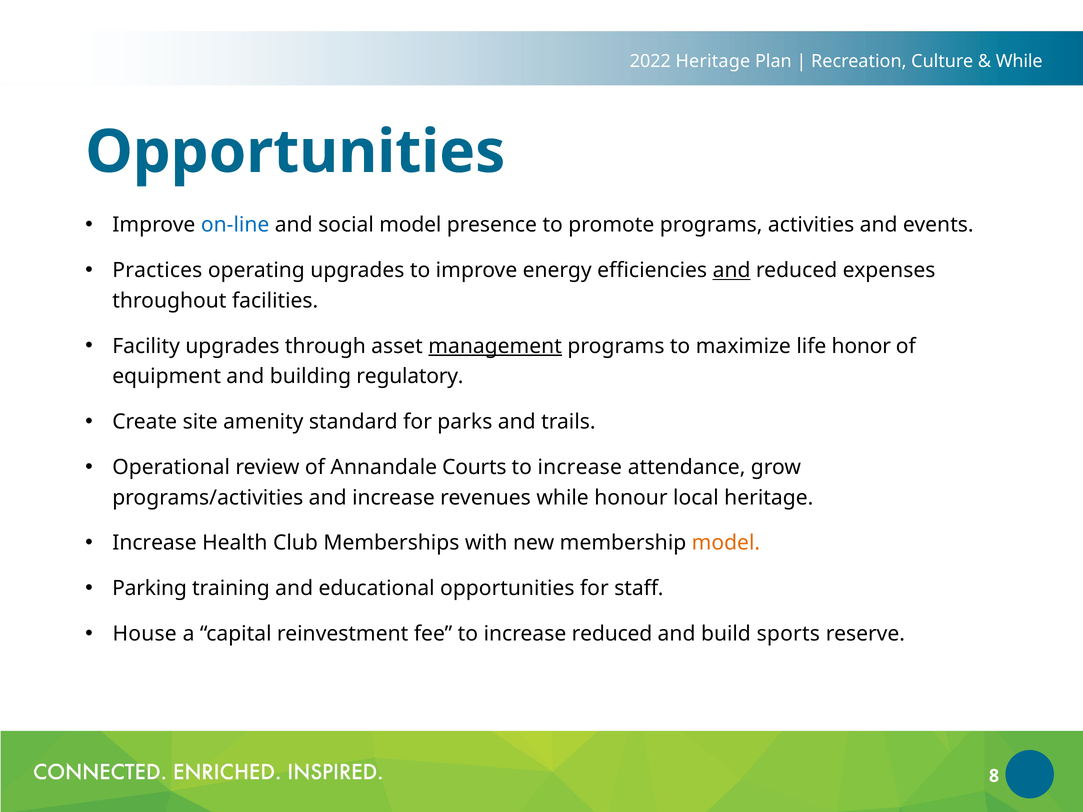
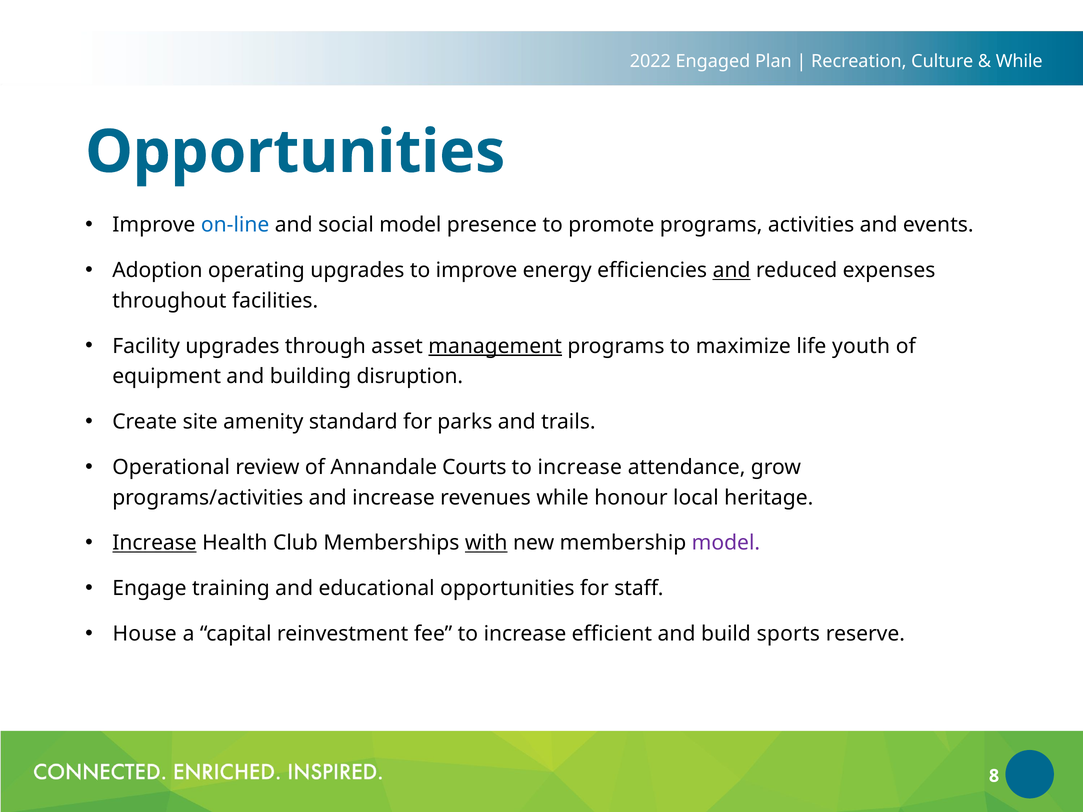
2022 Heritage: Heritage -> Engaged
Practices: Practices -> Adoption
honor: honor -> youth
regulatory: regulatory -> disruption
Increase at (155, 543) underline: none -> present
with underline: none -> present
model at (726, 543) colour: orange -> purple
Parking: Parking -> Engage
increase reduced: reduced -> efficient
